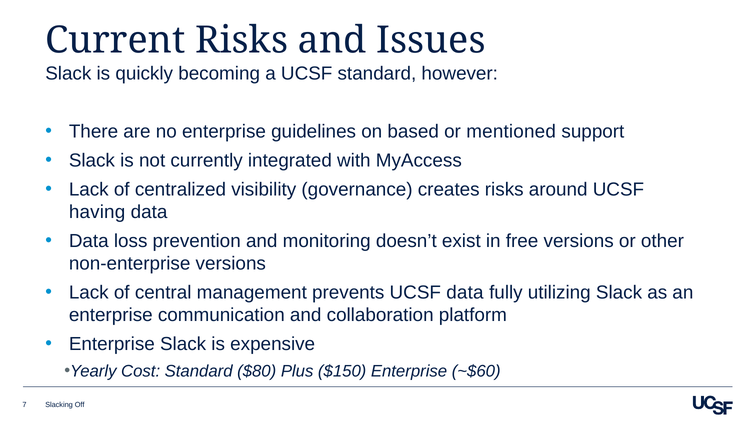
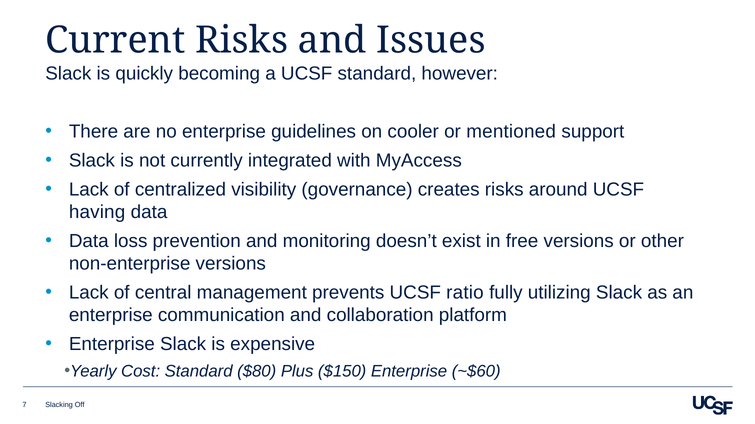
based: based -> cooler
UCSF data: data -> ratio
